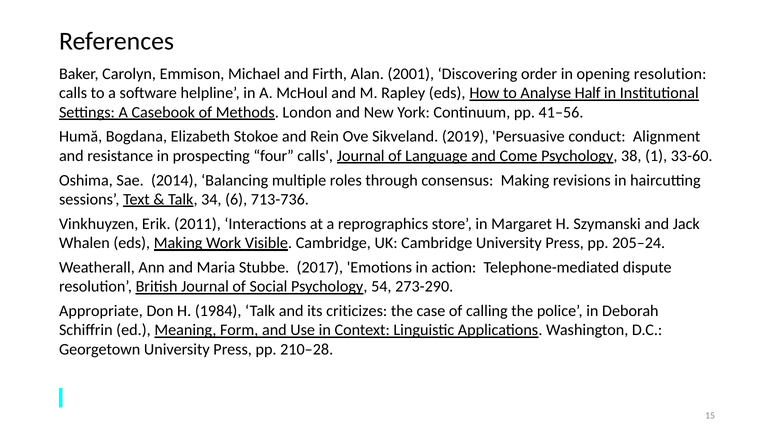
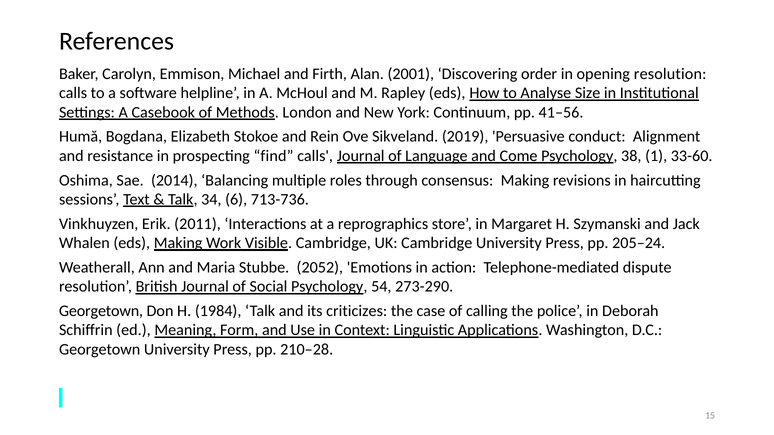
Half: Half -> Size
four: four -> find
2017: 2017 -> 2052
Appropriate at (101, 311): Appropriate -> Georgetown
